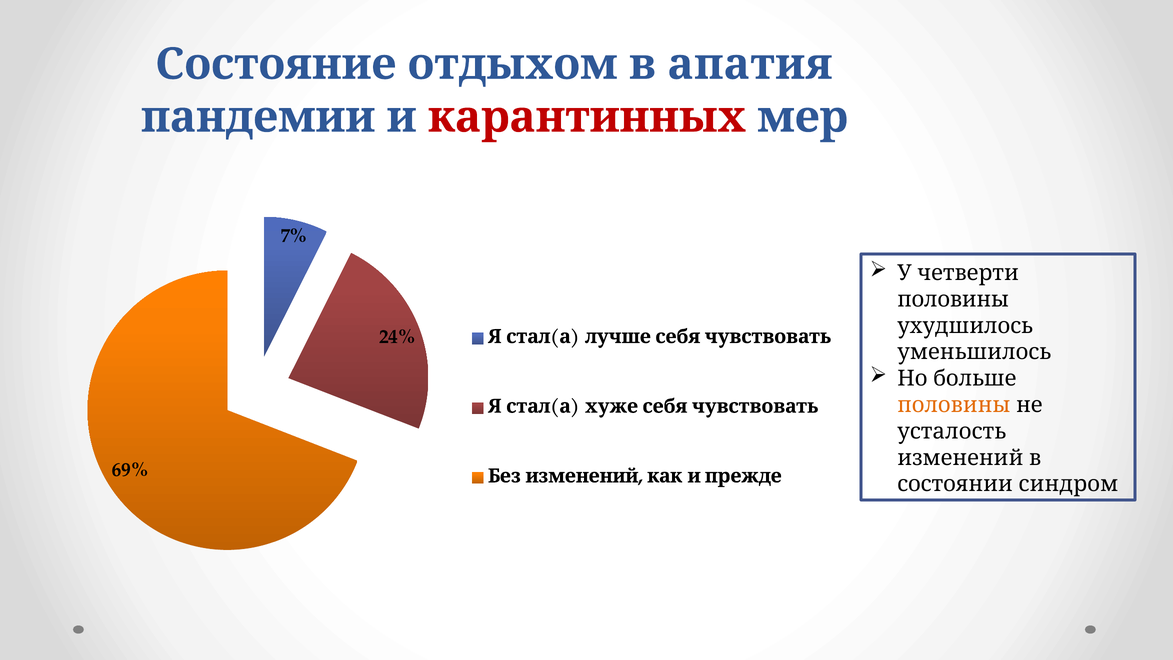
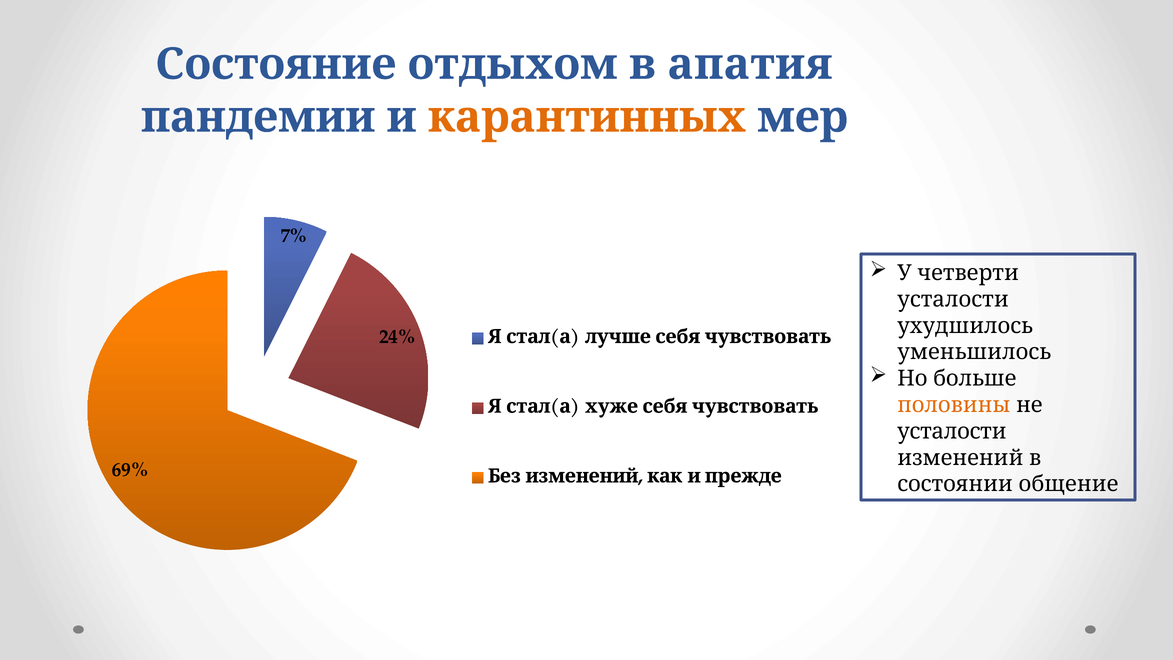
карантинных colour: red -> orange
половины at (953, 299): половины -> усталости
усталость at (952, 431): усталость -> усталости
синдром: синдром -> общение
